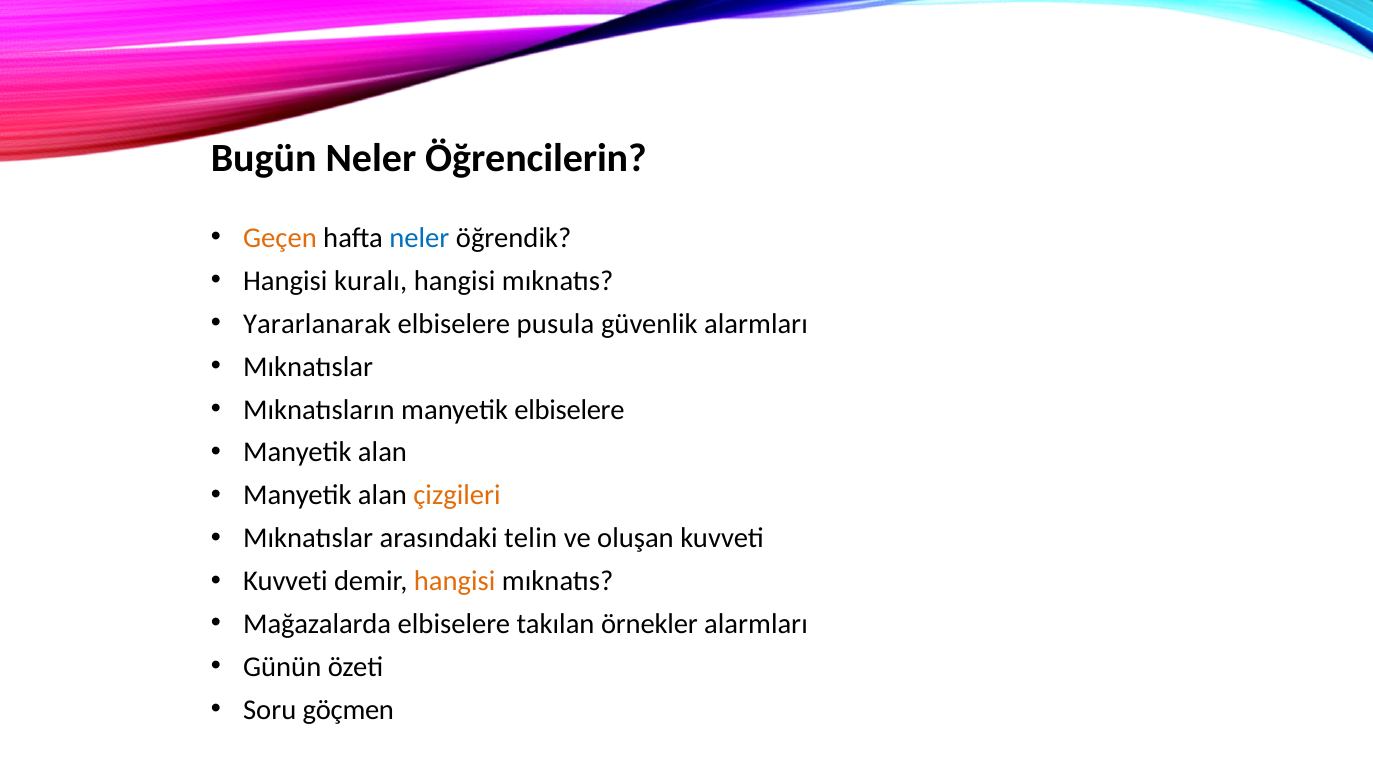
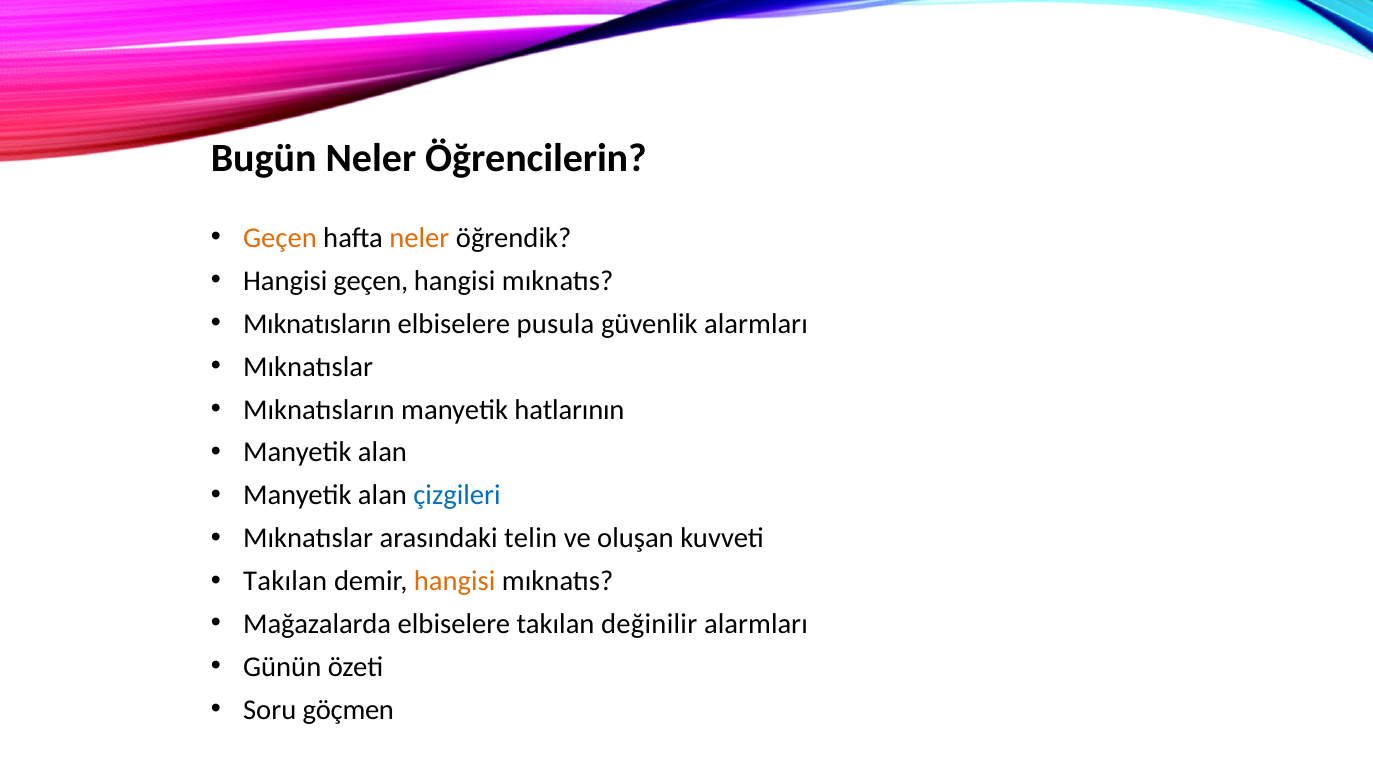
neler at (419, 238) colour: blue -> orange
Hangisi kuralı: kuralı -> geçen
Yararlanarak at (317, 324): Yararlanarak -> Mıknatısların
manyetik elbiselere: elbiselere -> hatlarının
çizgileri colour: orange -> blue
Kuvveti at (285, 581): Kuvveti -> Takılan
örnekler: örnekler -> değinilir
